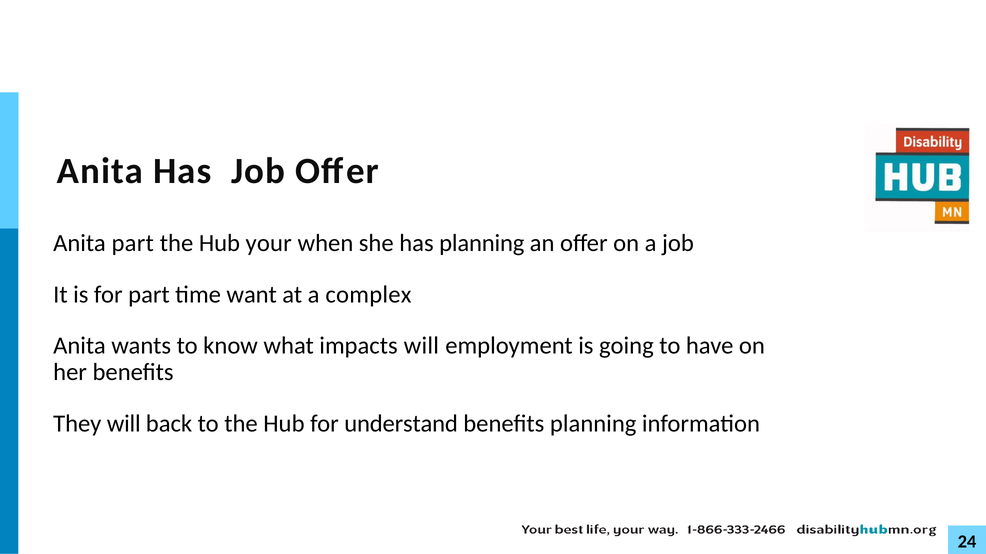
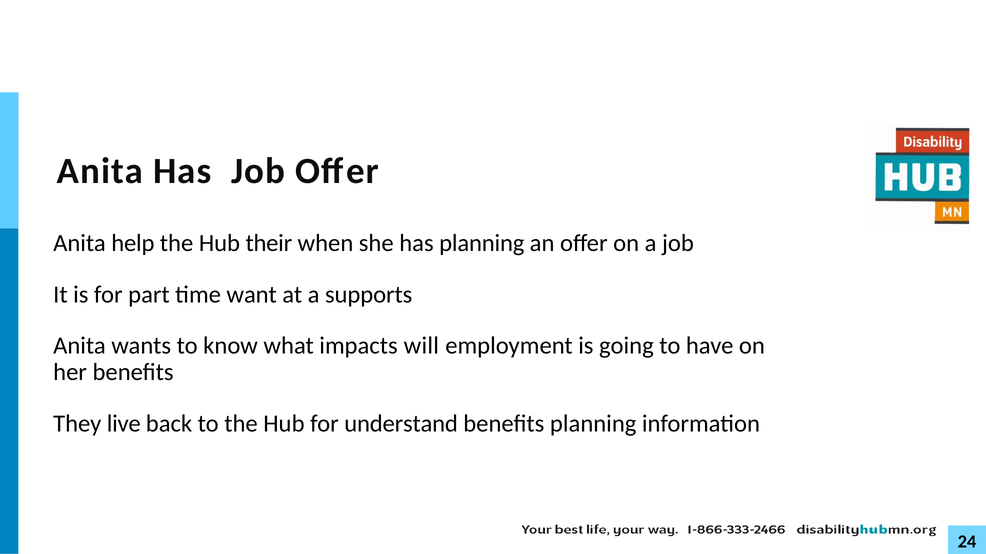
Anita part: part -> help
your: your -> their
complex: complex -> supports
They will: will -> live
